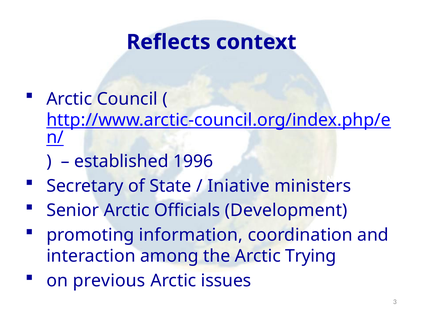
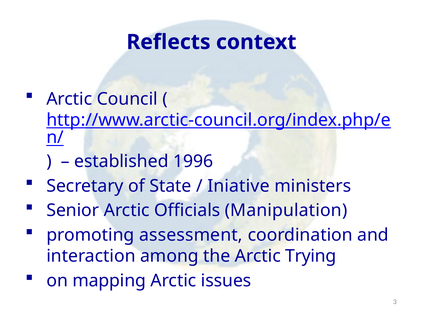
Development: Development -> Manipulation
information: information -> assessment
previous: previous -> mapping
